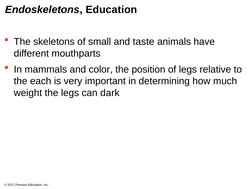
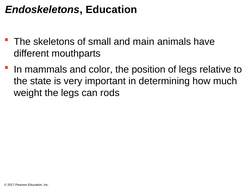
taste: taste -> main
each: each -> state
dark: dark -> rods
